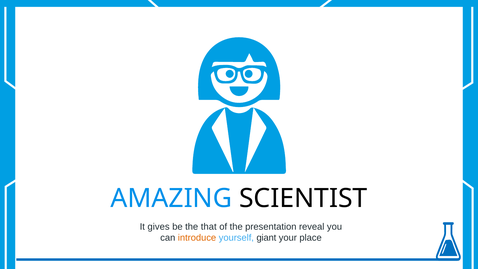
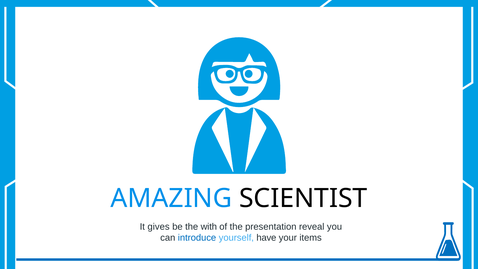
that: that -> with
introduce colour: orange -> blue
giant: giant -> have
place: place -> items
